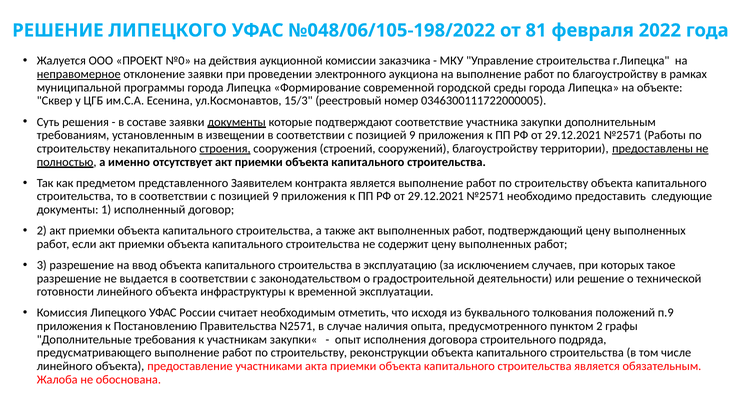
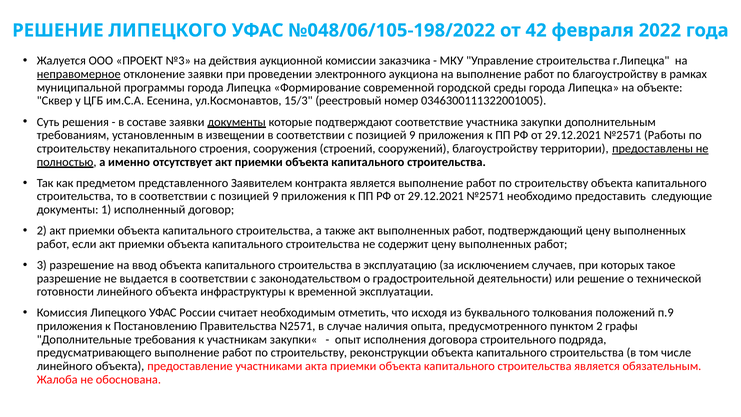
81: 81 -> 42
№0: №0 -> №3
0346300111722000005: 0346300111722000005 -> 0346300111322001005
строения underline: present -> none
